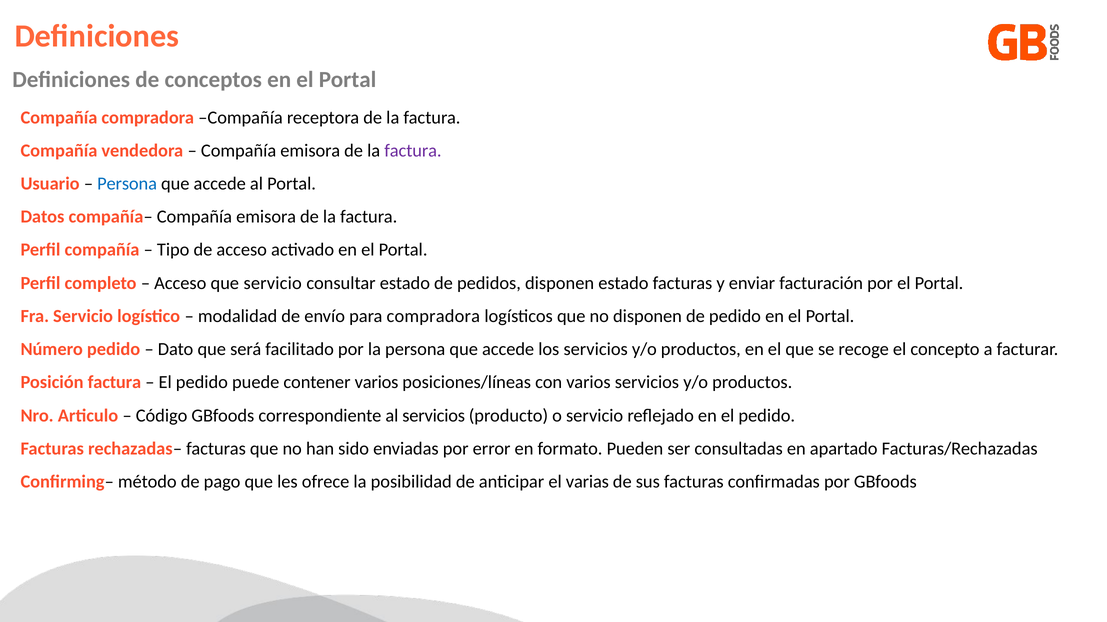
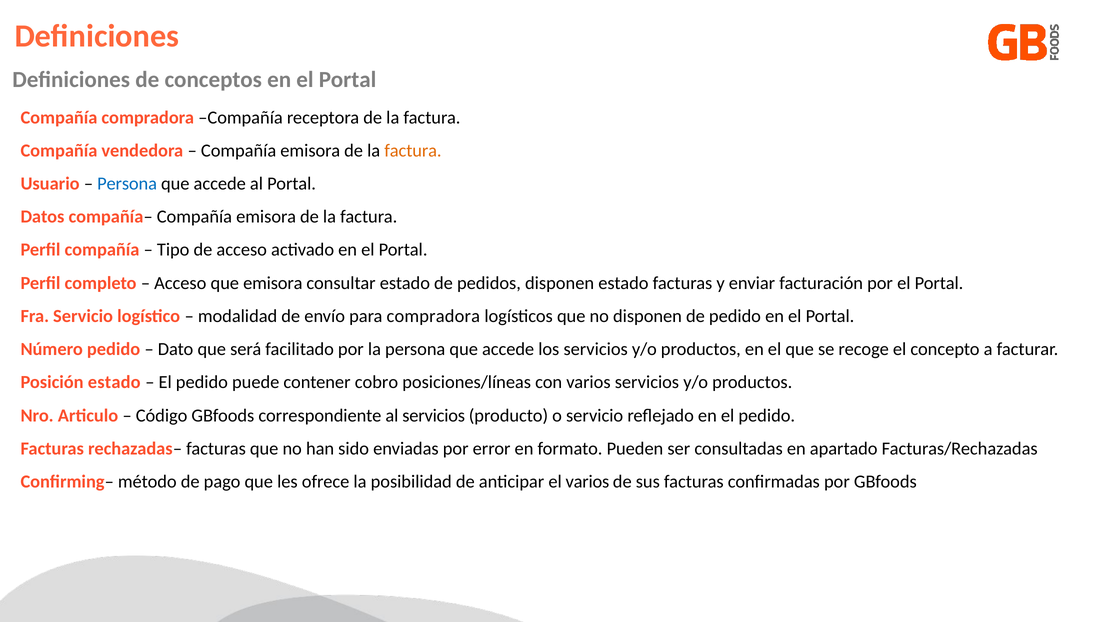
factura at (413, 151) colour: purple -> orange
que servicio: servicio -> emisora
Posición factura: factura -> estado
contener varios: varios -> cobro
el varias: varias -> varios
